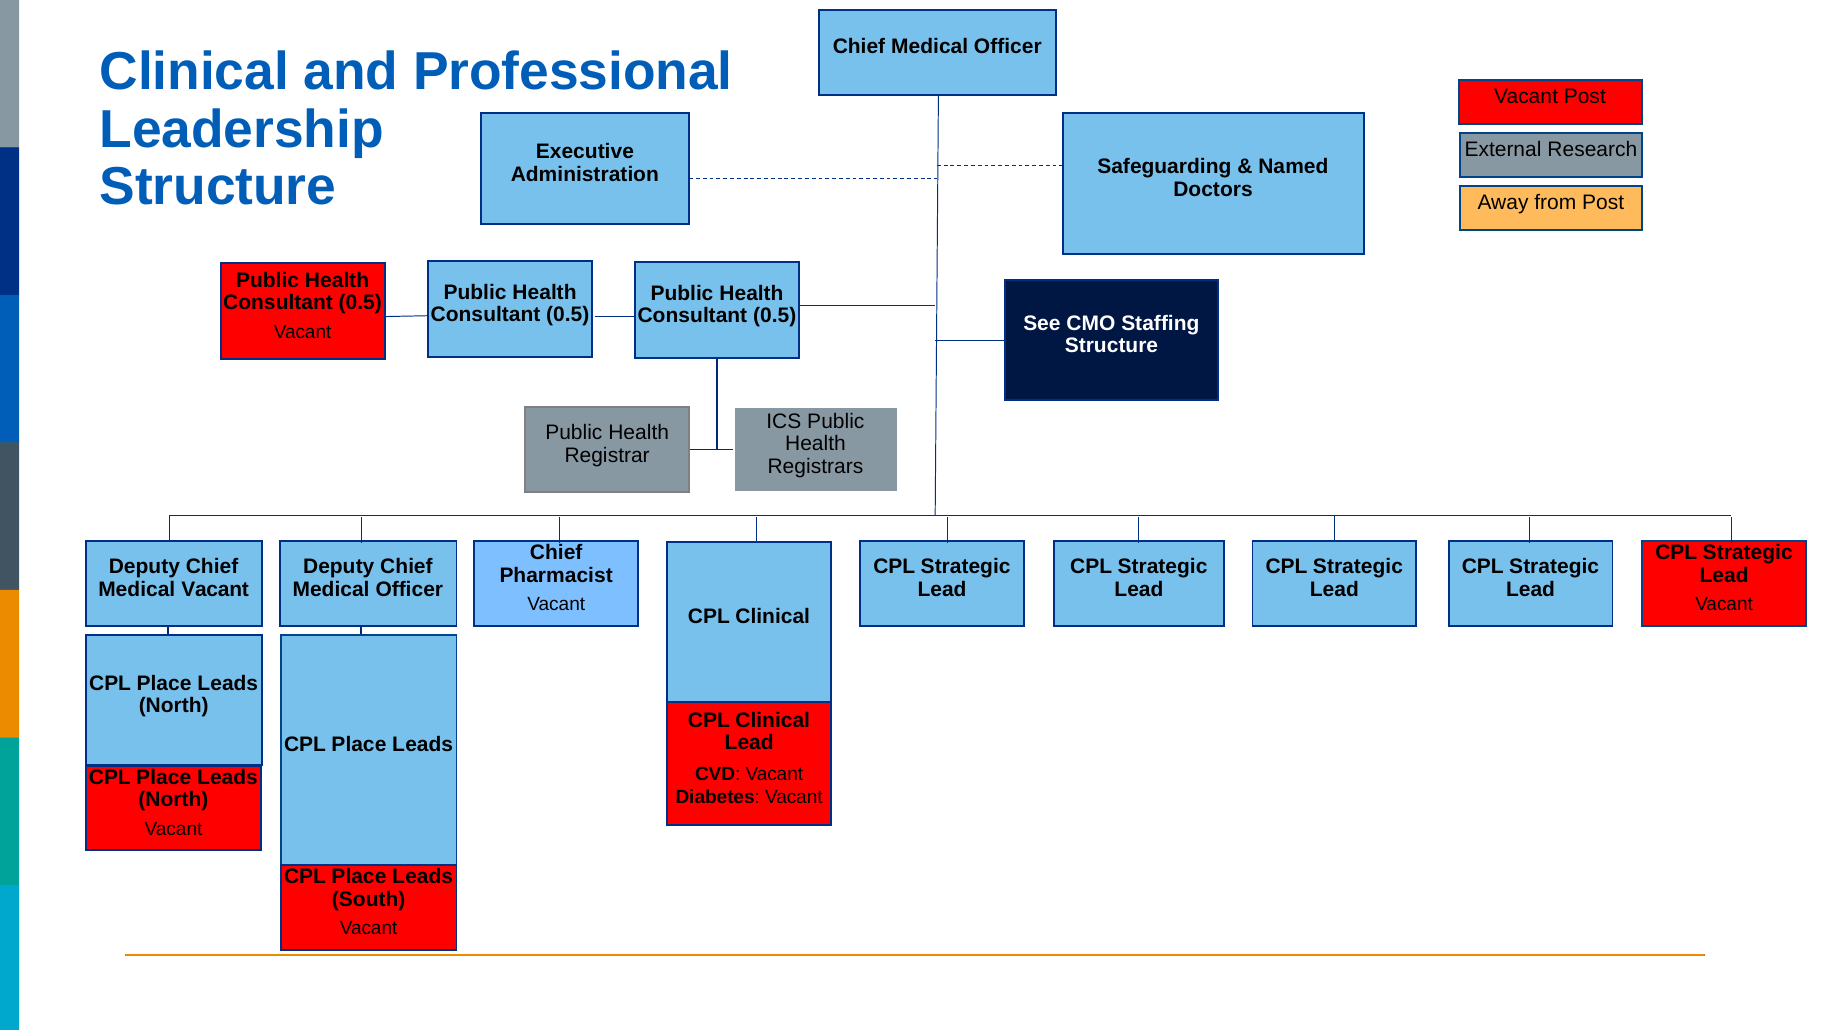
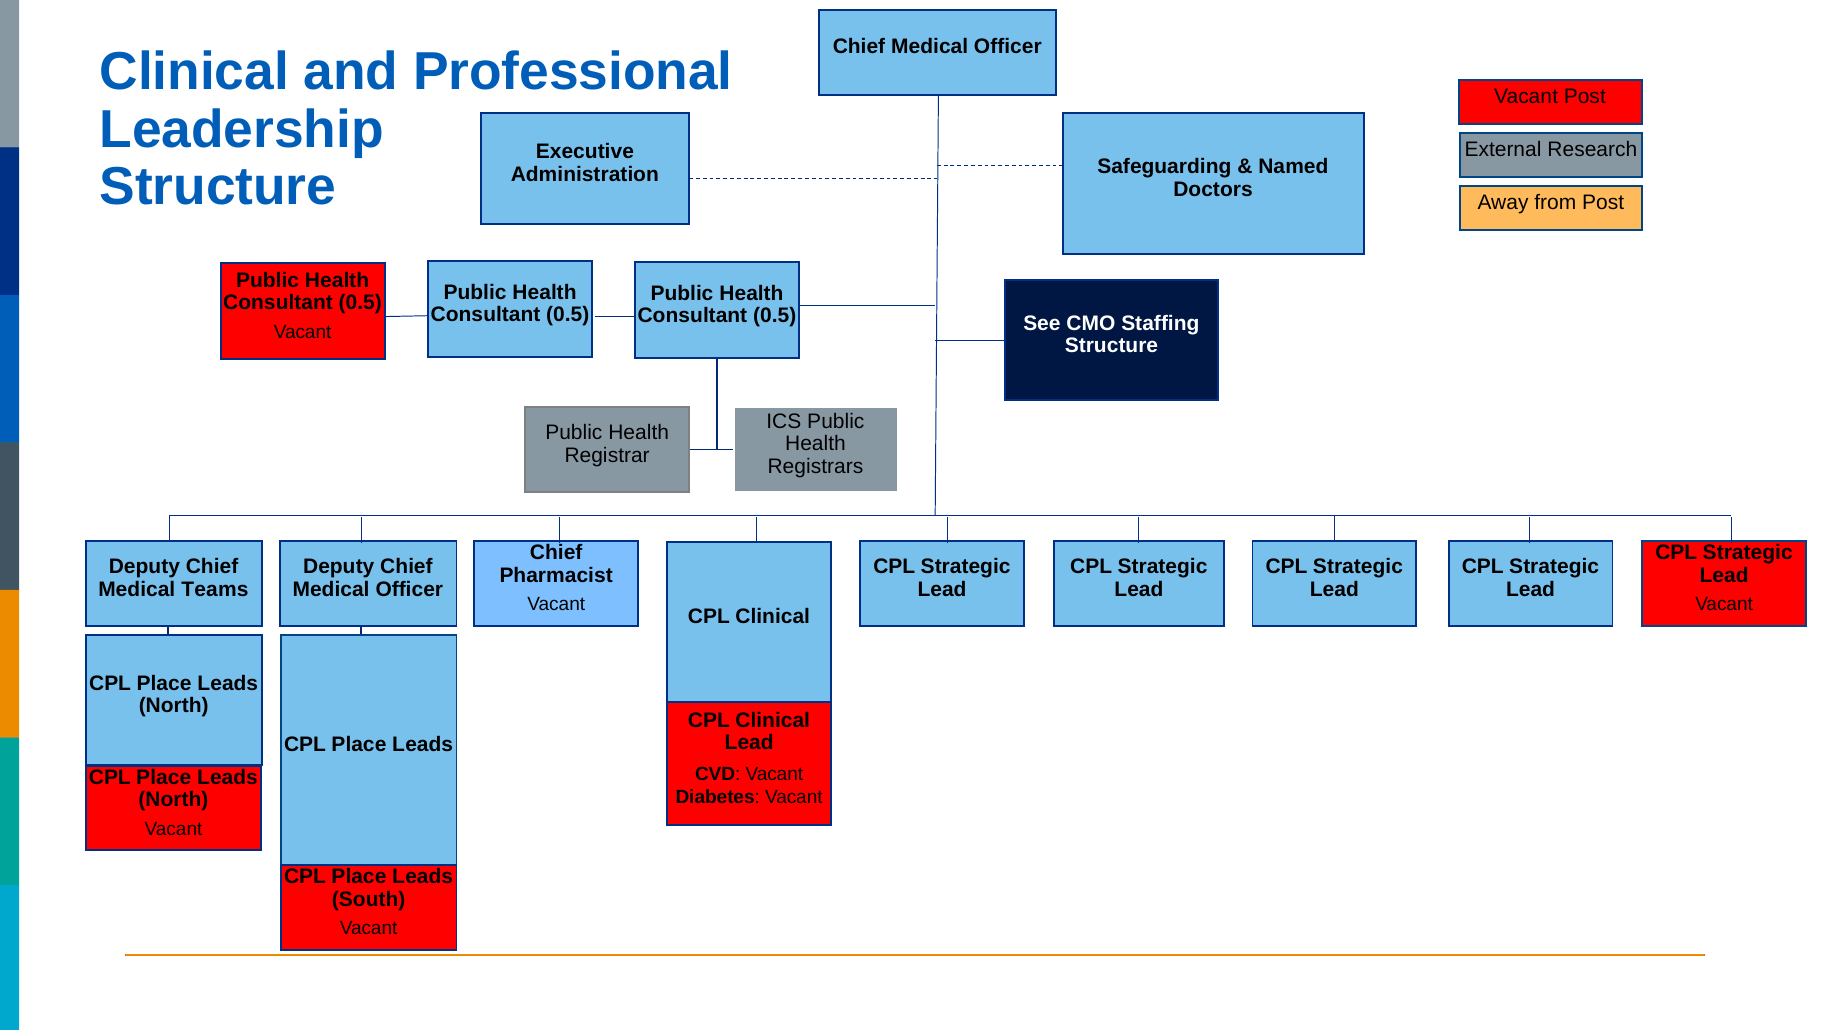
Medical Vacant: Vacant -> Teams
